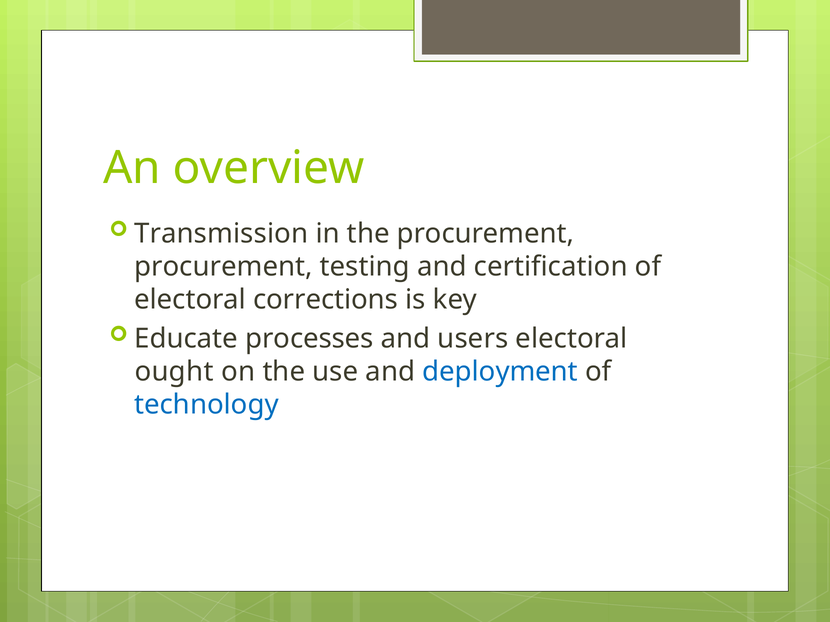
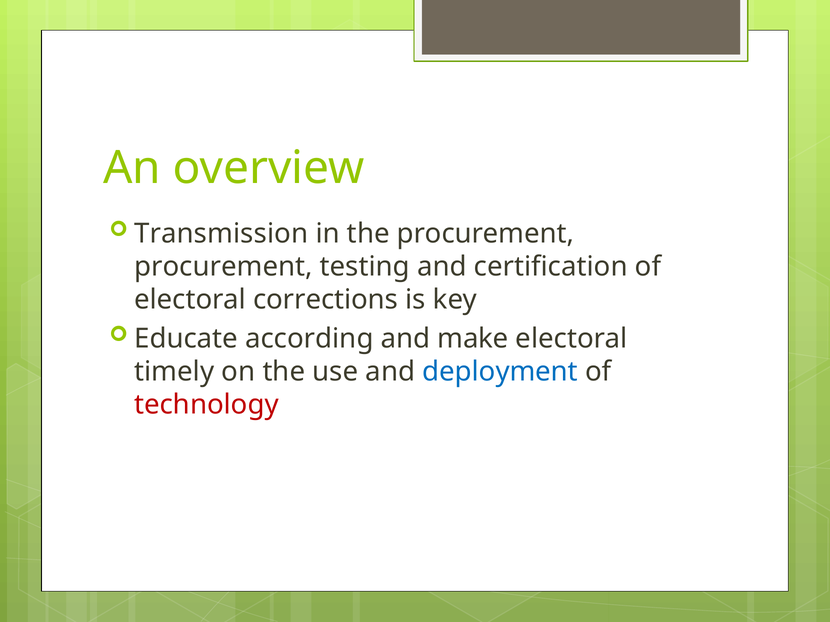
processes: processes -> according
users: users -> make
ought: ought -> timely
technology colour: blue -> red
